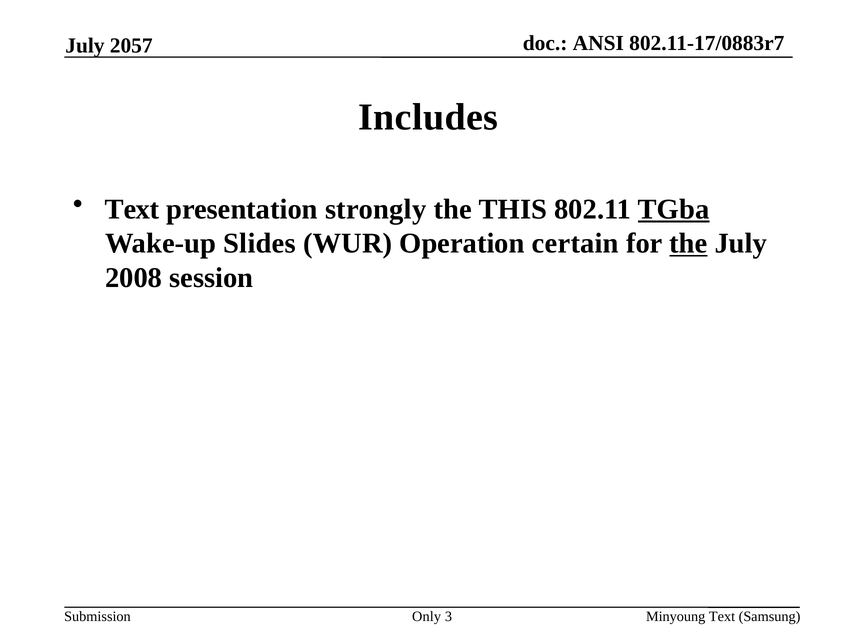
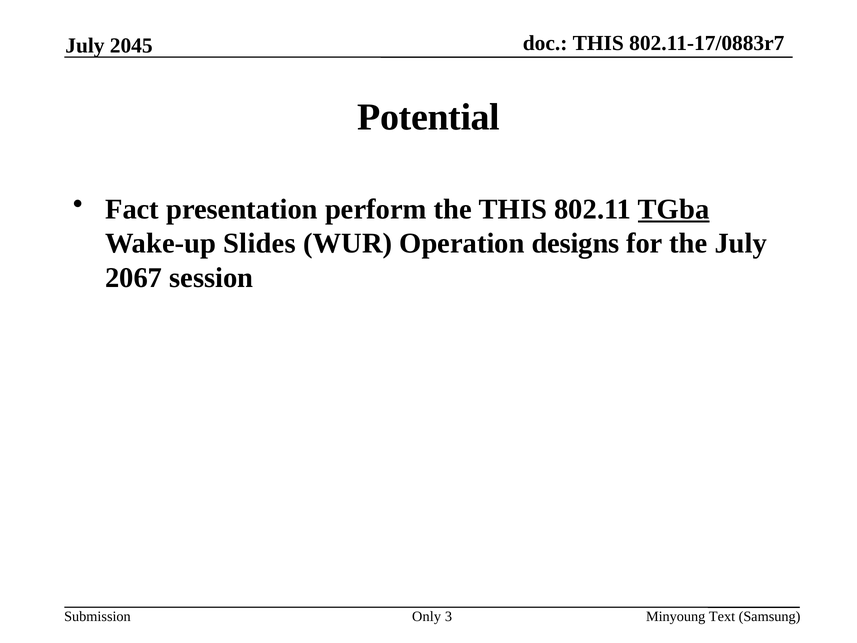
ANSI at (598, 43): ANSI -> THIS
2057: 2057 -> 2045
Includes: Includes -> Potential
Text at (132, 209): Text -> Fact
strongly: strongly -> perform
certain: certain -> designs
the at (688, 243) underline: present -> none
2008: 2008 -> 2067
